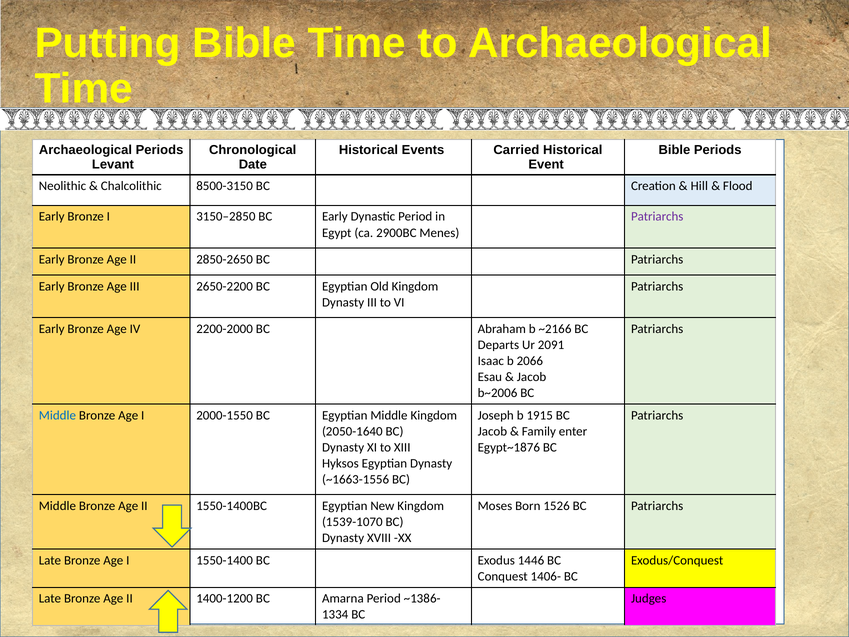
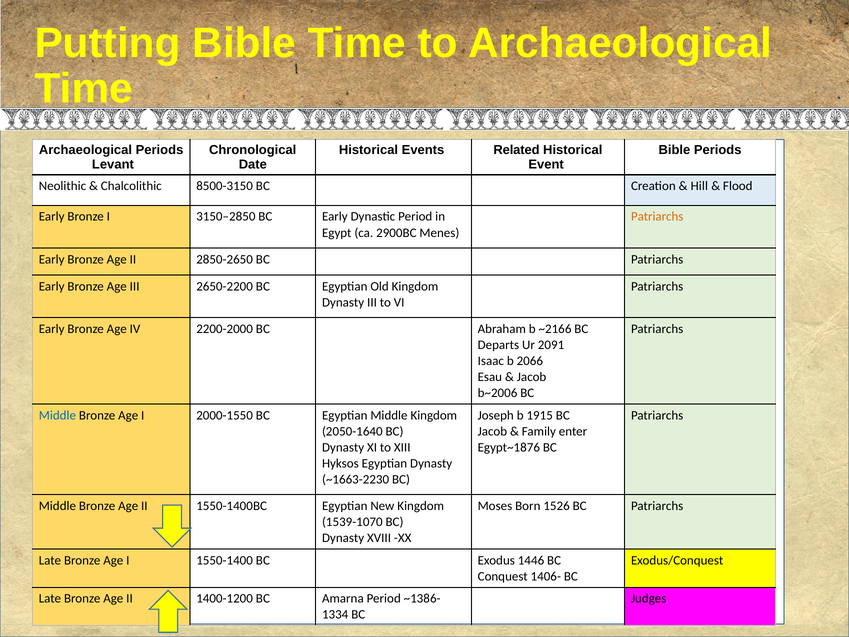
Carried: Carried -> Related
Patriarchs at (657, 217) colour: purple -> orange
~1663-1556: ~1663-1556 -> ~1663-2230
